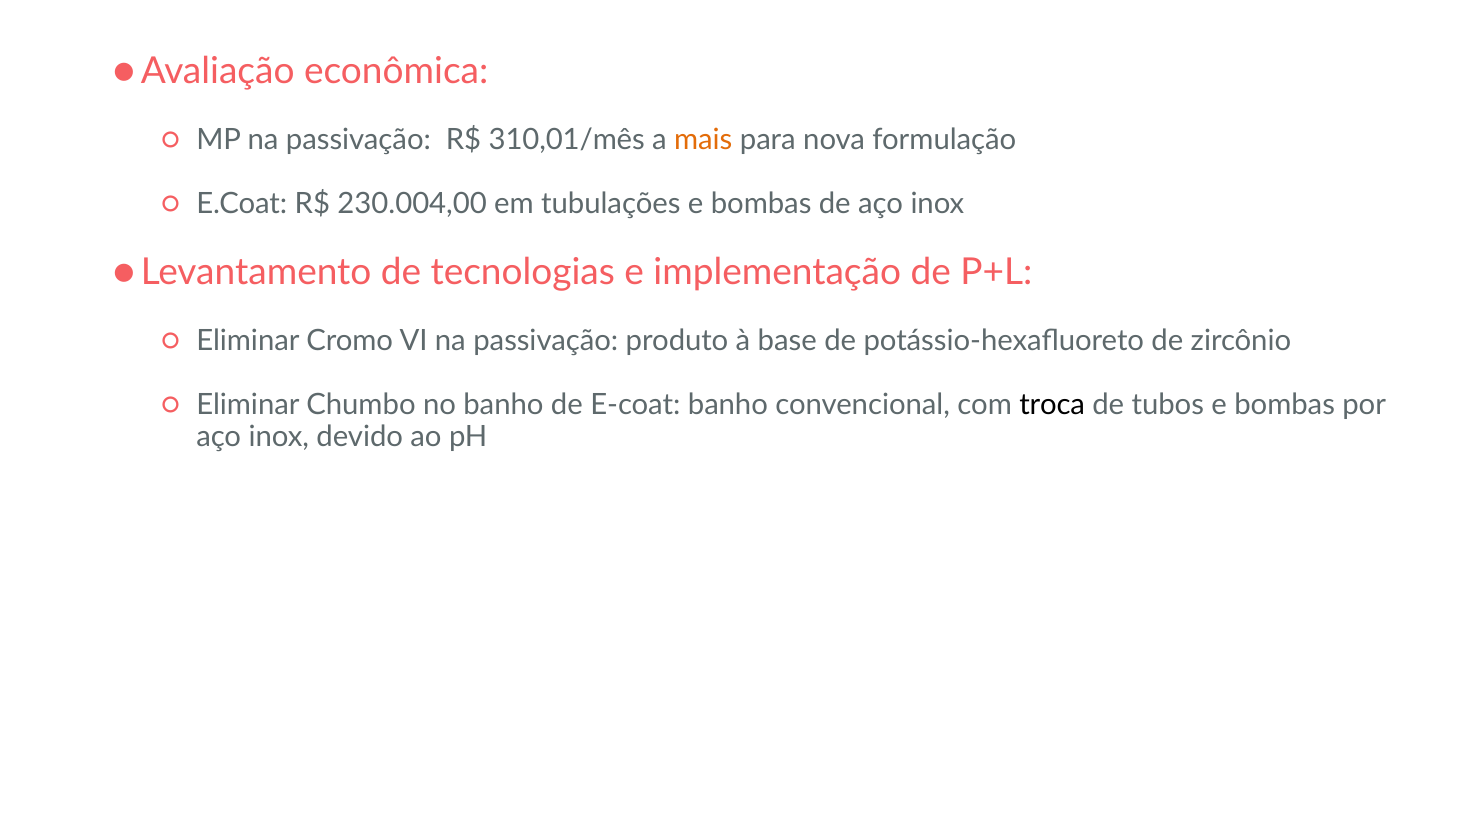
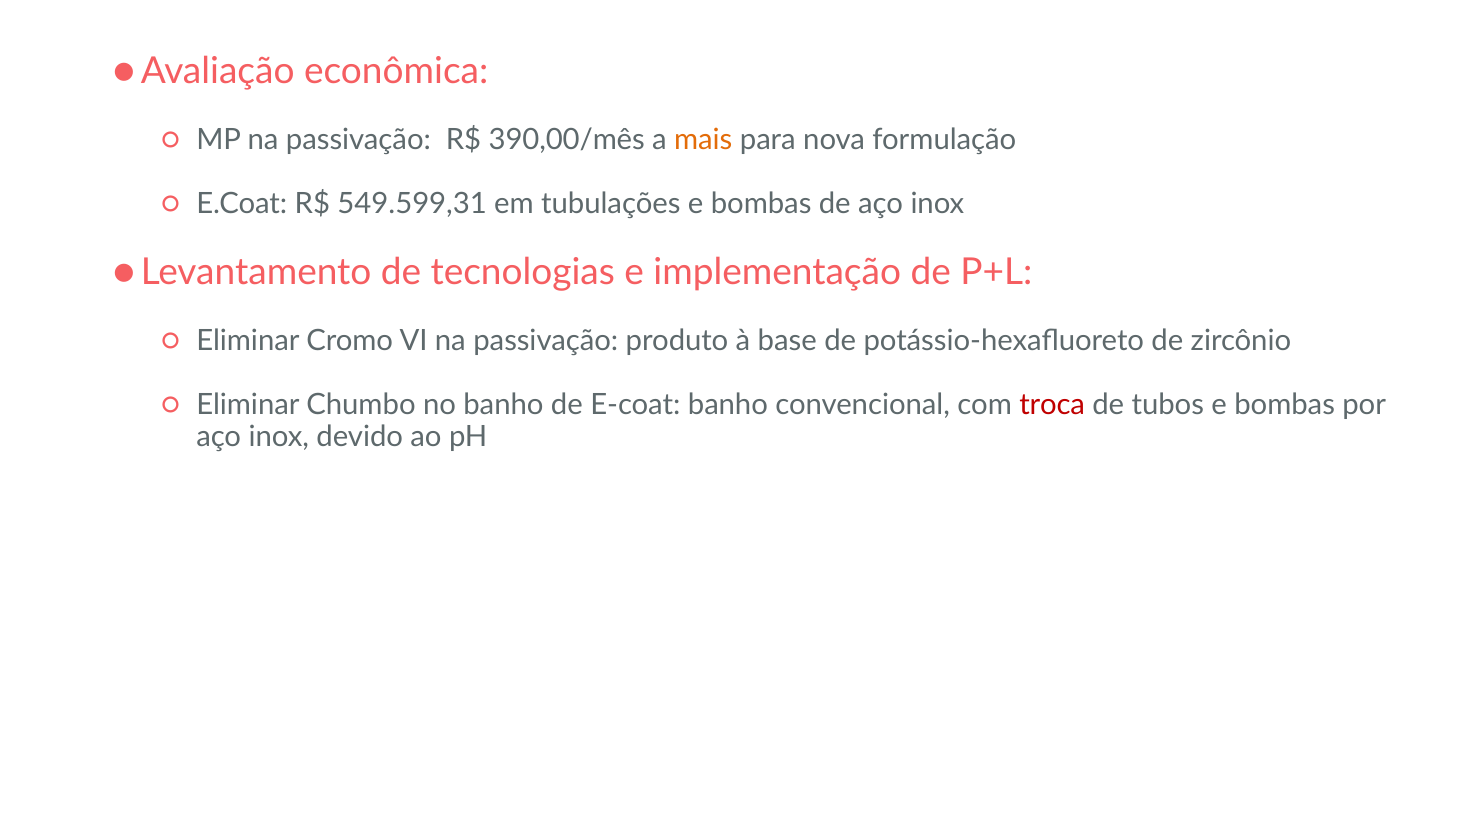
310,01/mês: 310,01/mês -> 390,00/mês
230.004,00: 230.004,00 -> 549.599,31
troca colour: black -> red
